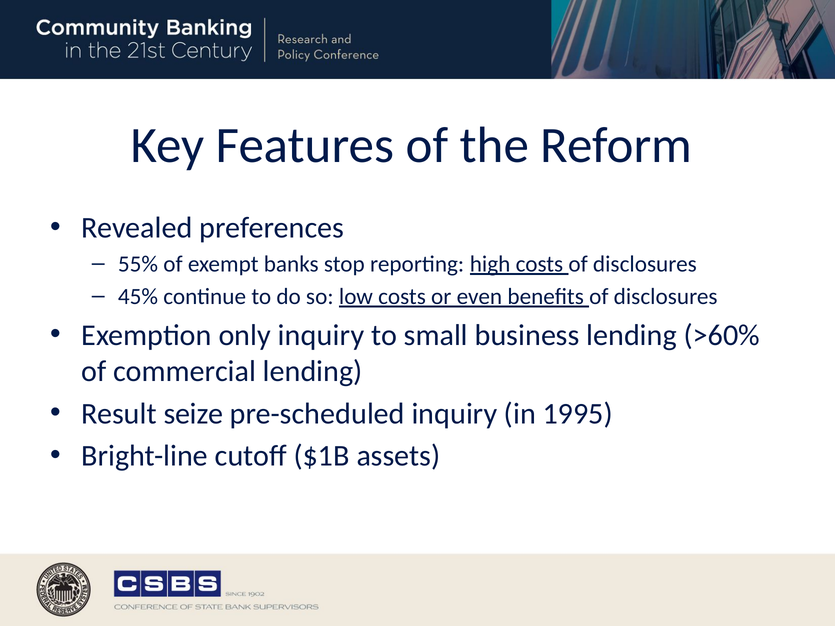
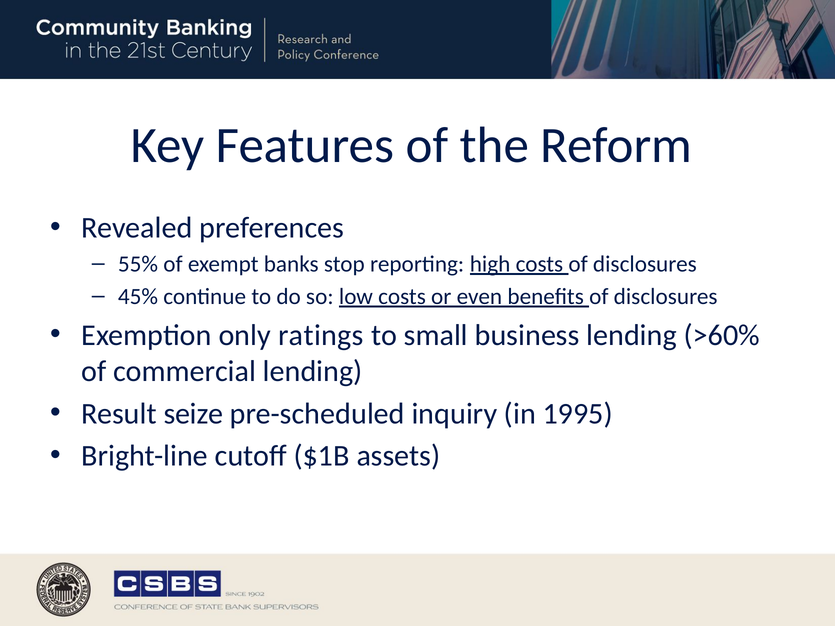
only inquiry: inquiry -> ratings
